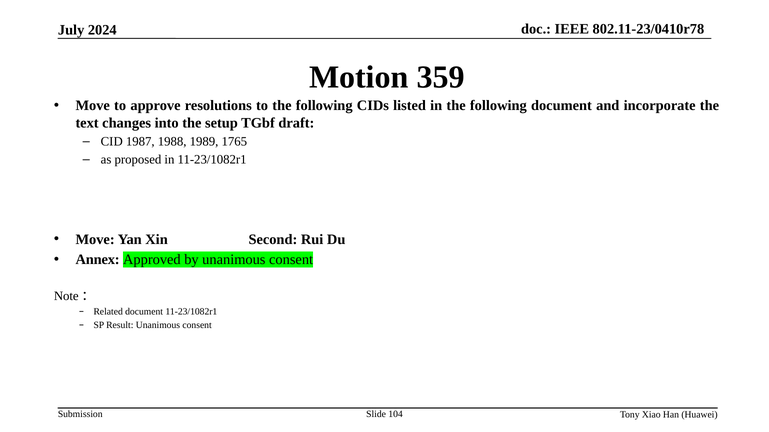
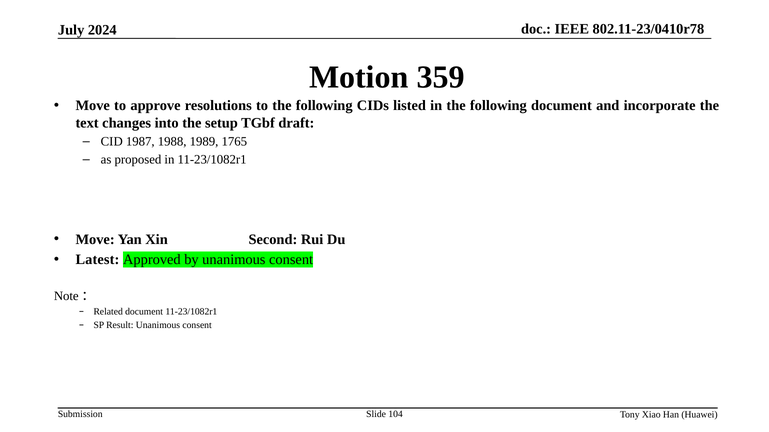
Annex: Annex -> Latest
